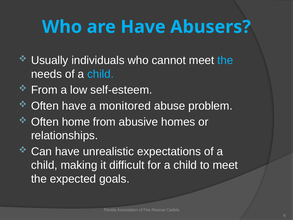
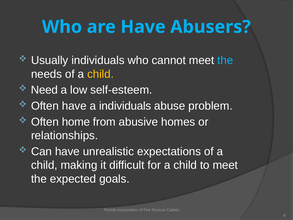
child at (100, 74) colour: light blue -> yellow
From at (44, 90): From -> Need
a monitored: monitored -> individuals
